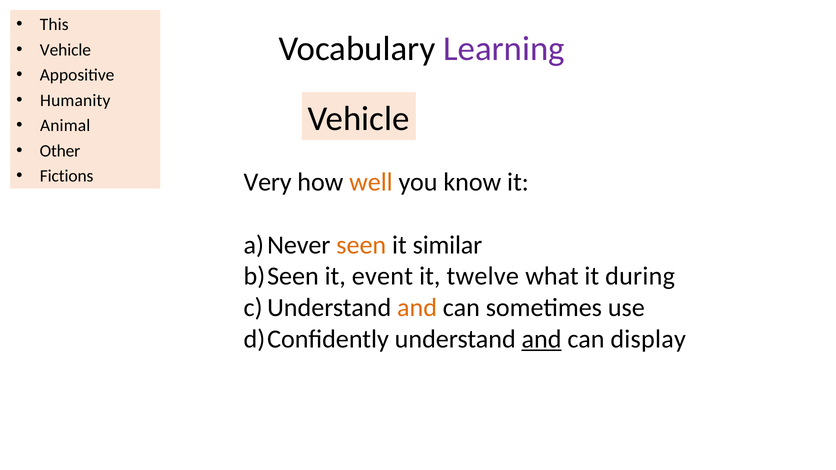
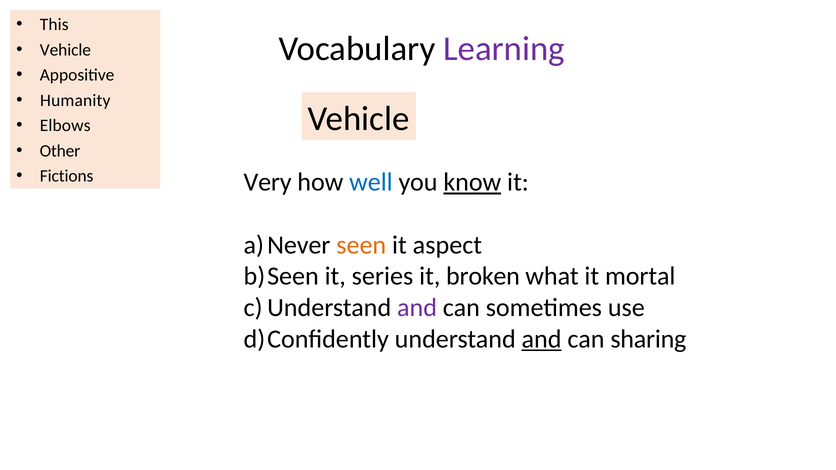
Animal: Animal -> Elbows
well colour: orange -> blue
know underline: none -> present
similar: similar -> aspect
event: event -> series
twelve: twelve -> broken
during: during -> mortal
and at (417, 308) colour: orange -> purple
display: display -> sharing
